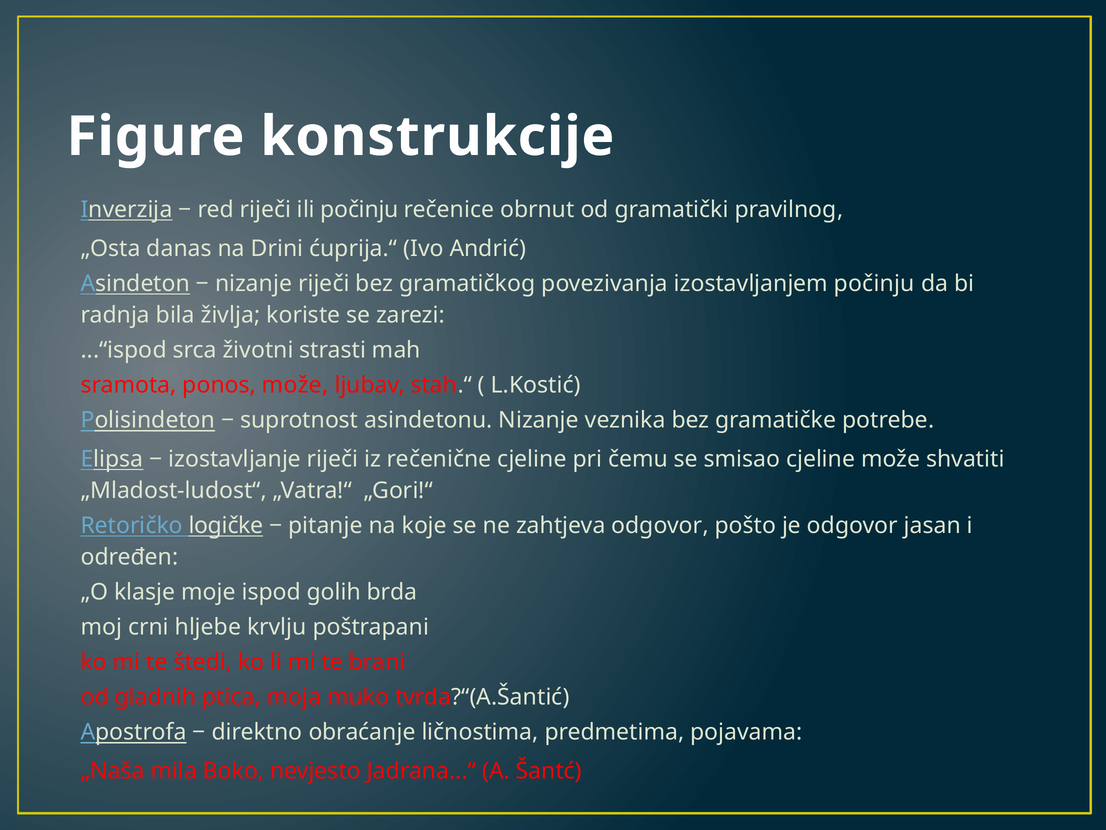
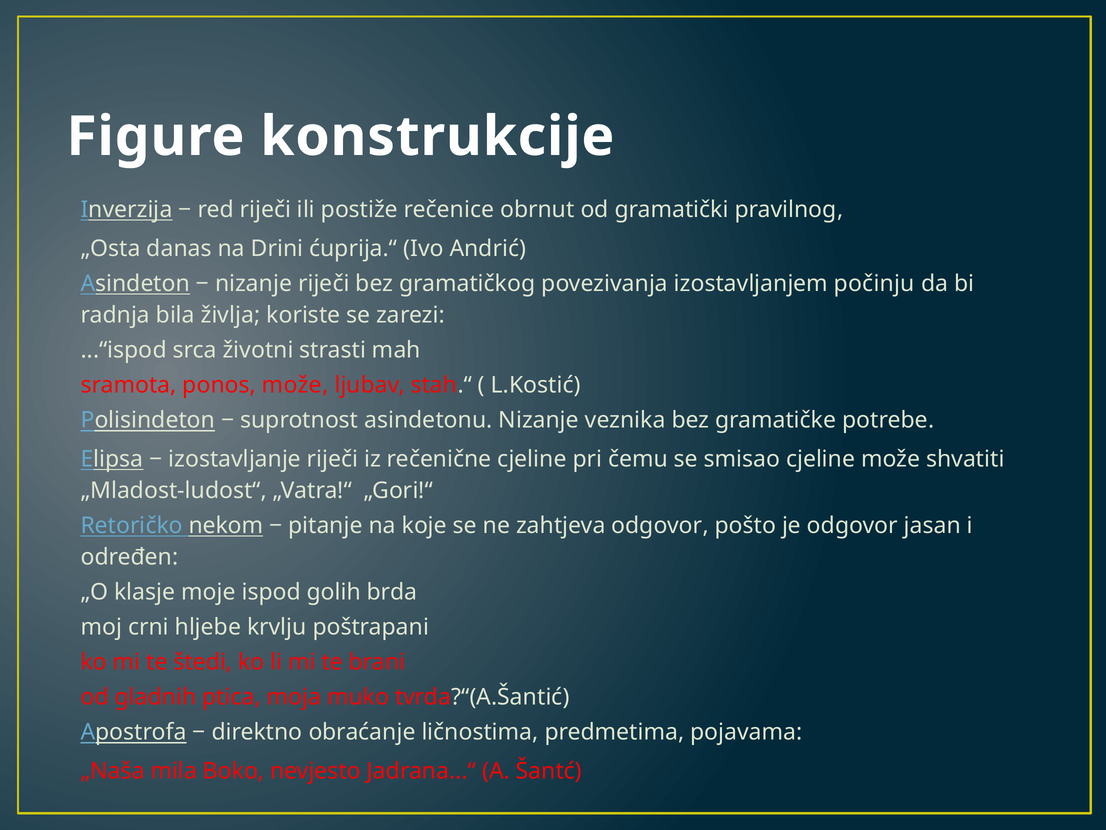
ili počinju: počinju -> postiže
logičke: logičke -> nekom
